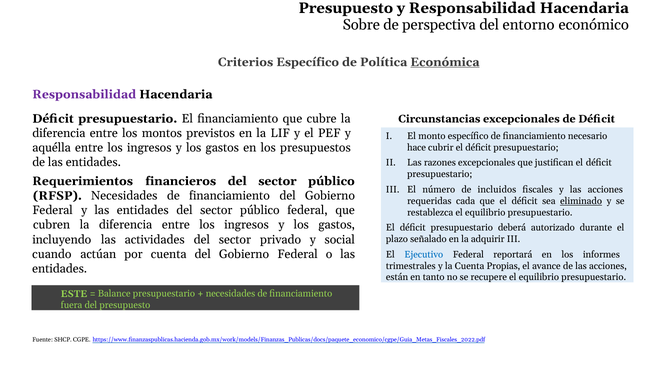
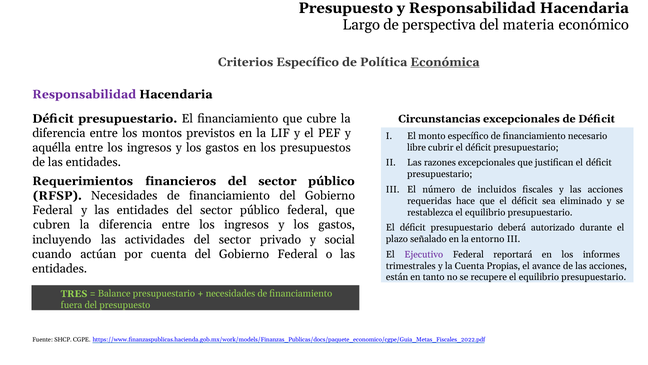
Sobre: Sobre -> Largo
entorno: entorno -> materia
hace: hace -> libre
cada: cada -> hace
eliminado underline: present -> none
adquirir: adquirir -> entorno
Ejecutivo colour: blue -> purple
ESTE: ESTE -> TRES
